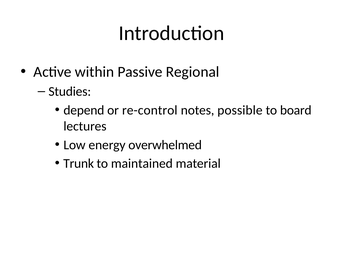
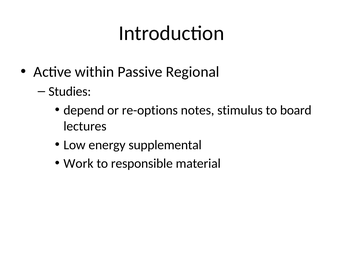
re-control: re-control -> re-options
possible: possible -> stimulus
overwhelmed: overwhelmed -> supplemental
Trunk: Trunk -> Work
maintained: maintained -> responsible
